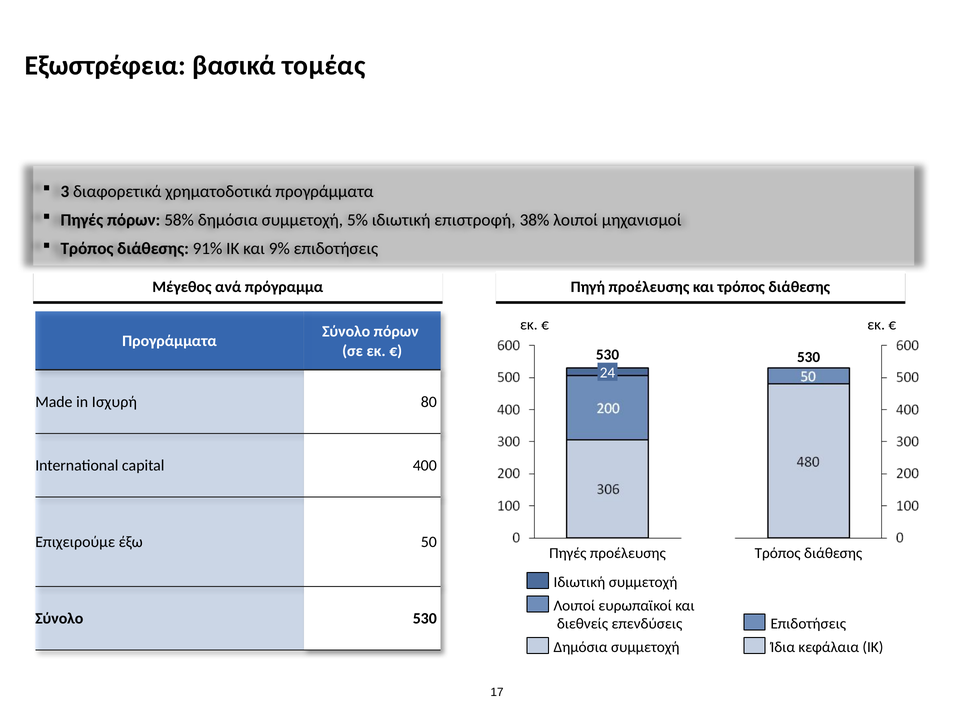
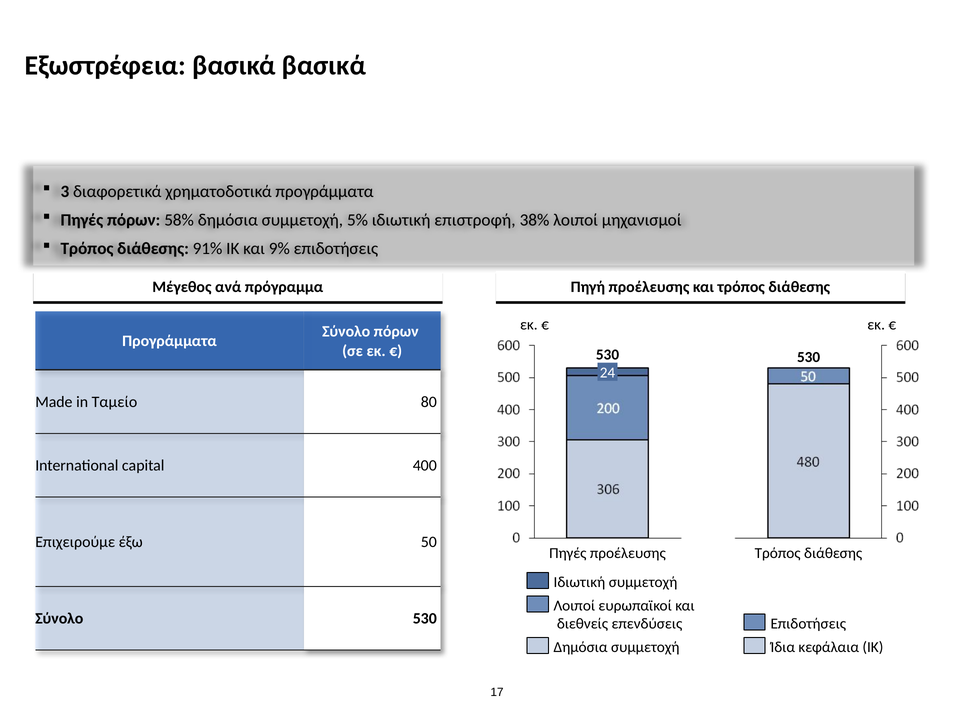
βασικά τομέας: τομέας -> βασικά
Ισχυρή: Ισχυρή -> Ταμείο
